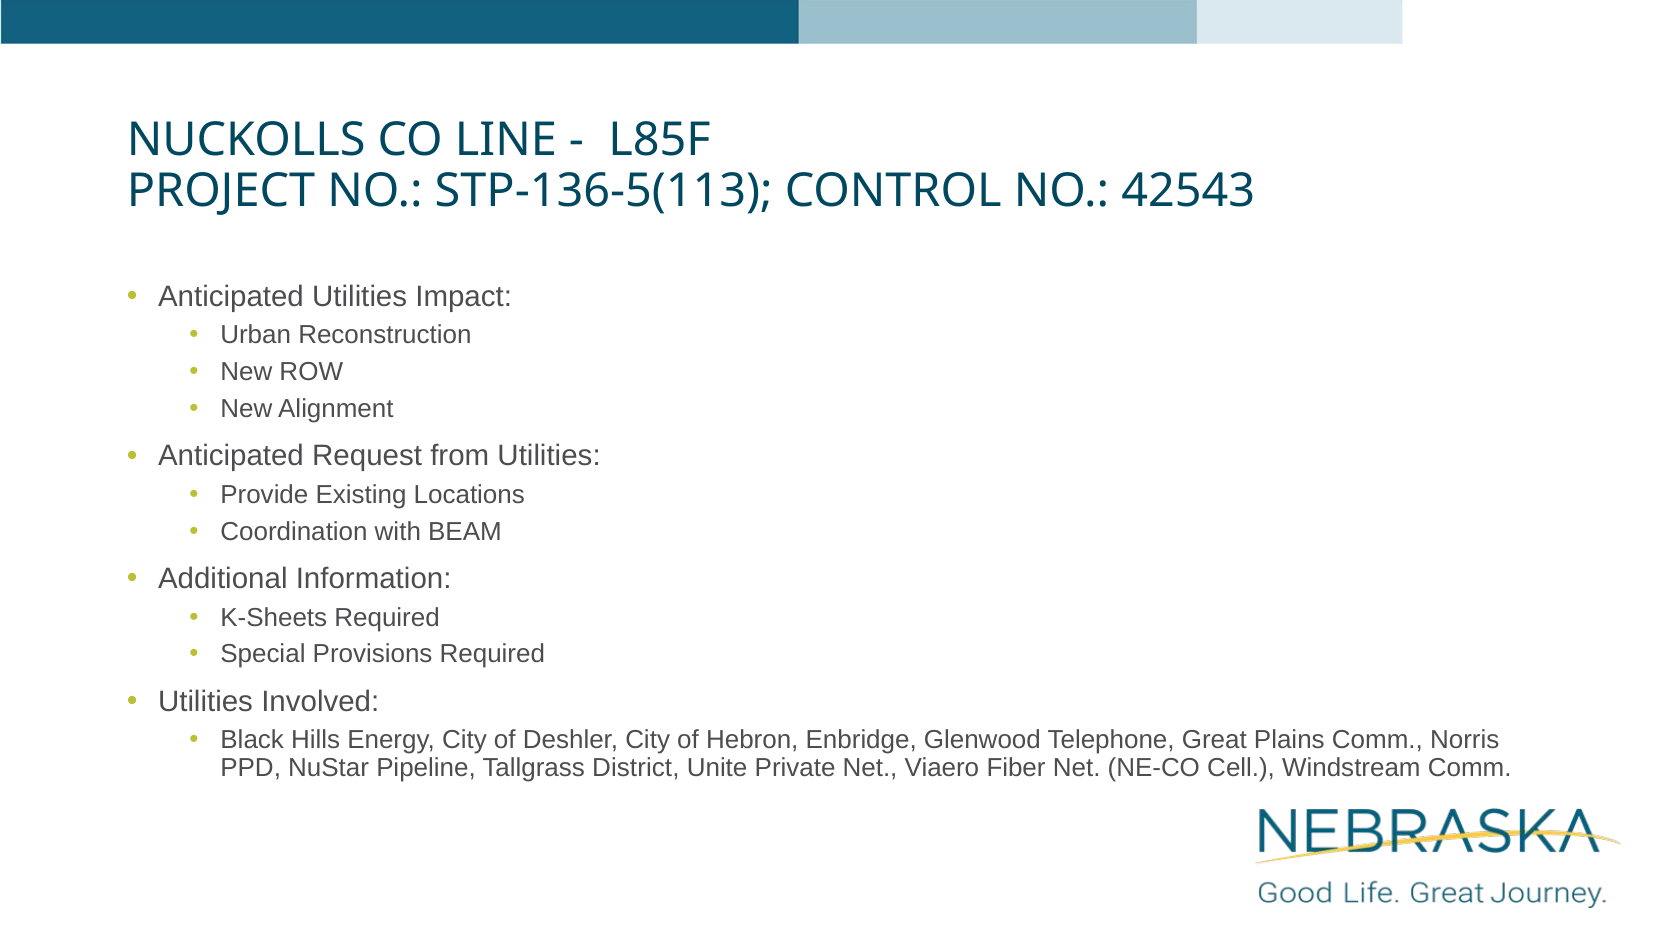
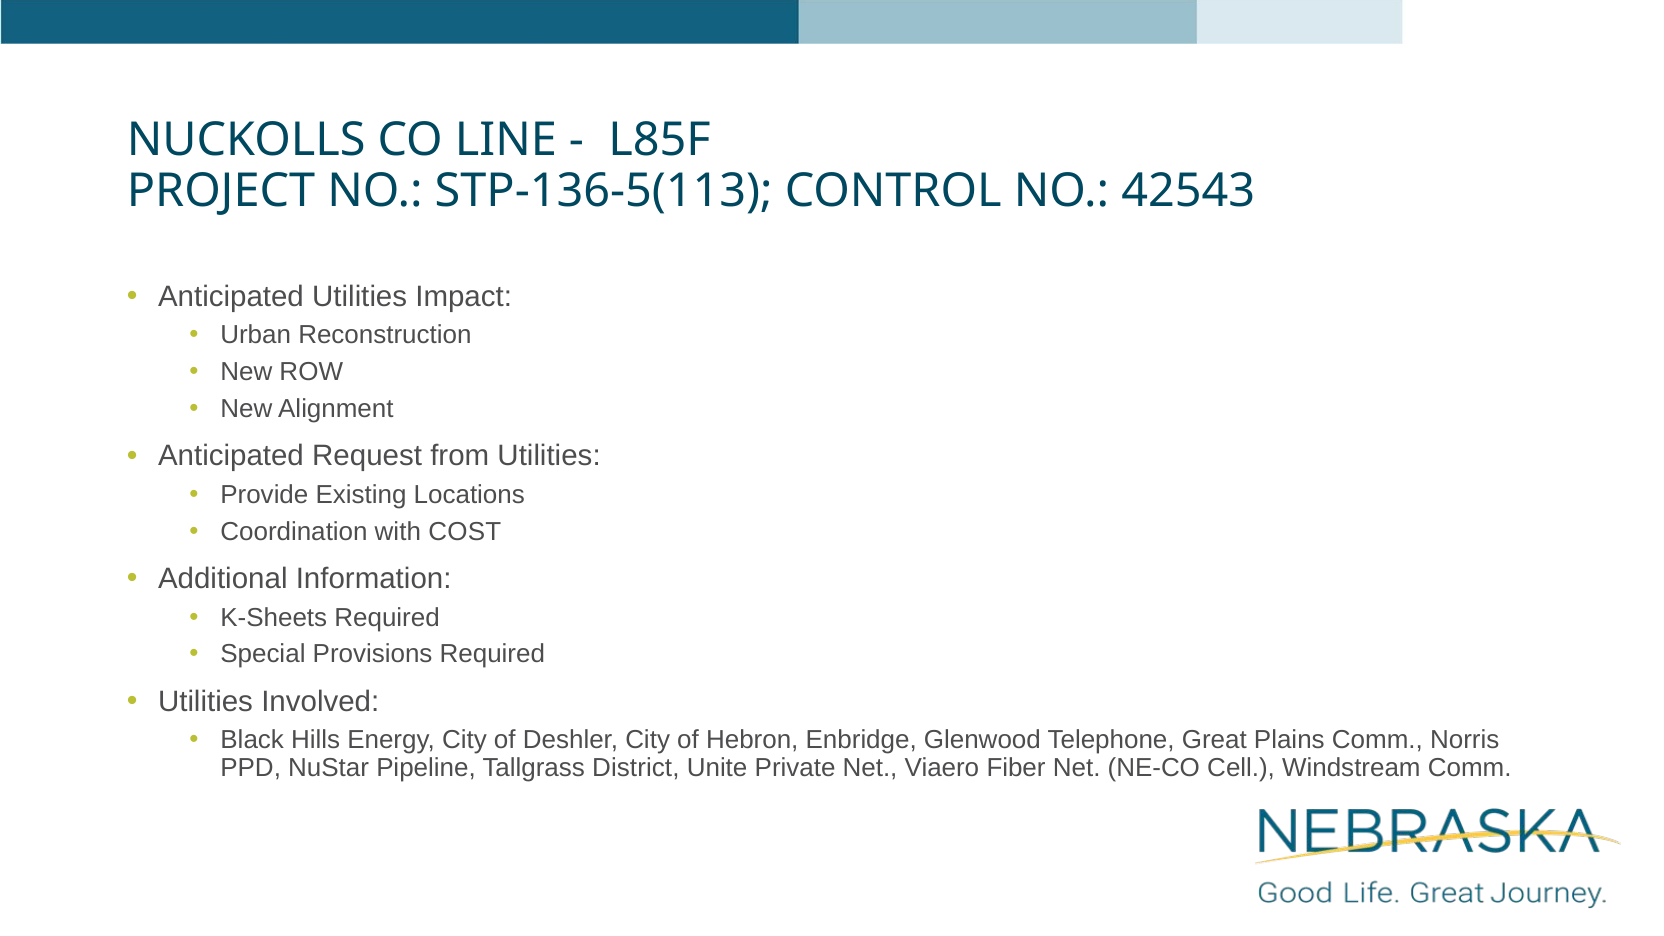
BEAM: BEAM -> COST
